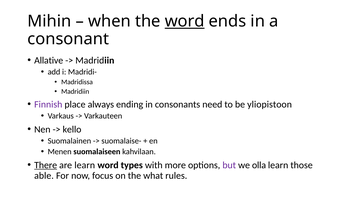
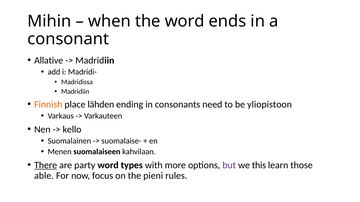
word at (185, 21) underline: present -> none
Finnish colour: purple -> orange
always: always -> lähden
are learn: learn -> party
olla: olla -> this
what: what -> pieni
